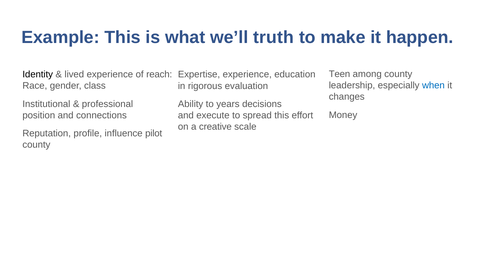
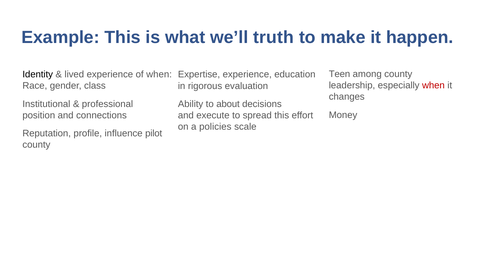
of reach: reach -> when
when at (433, 85) colour: blue -> red
years: years -> about
creative: creative -> policies
